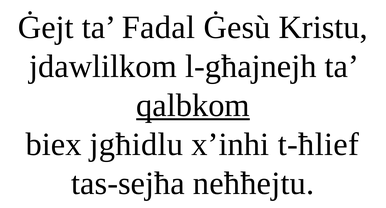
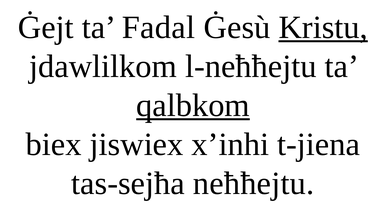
Kristu underline: none -> present
l-għajnejh: l-għajnejh -> l-neħħejtu
jgħidlu: jgħidlu -> jiswiex
t-ħlief: t-ħlief -> t-jiena
